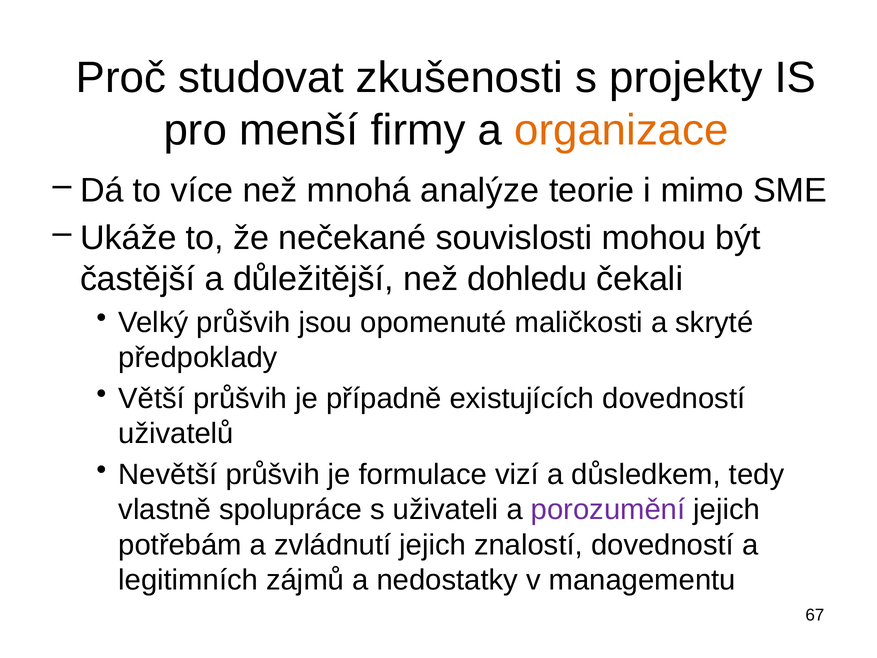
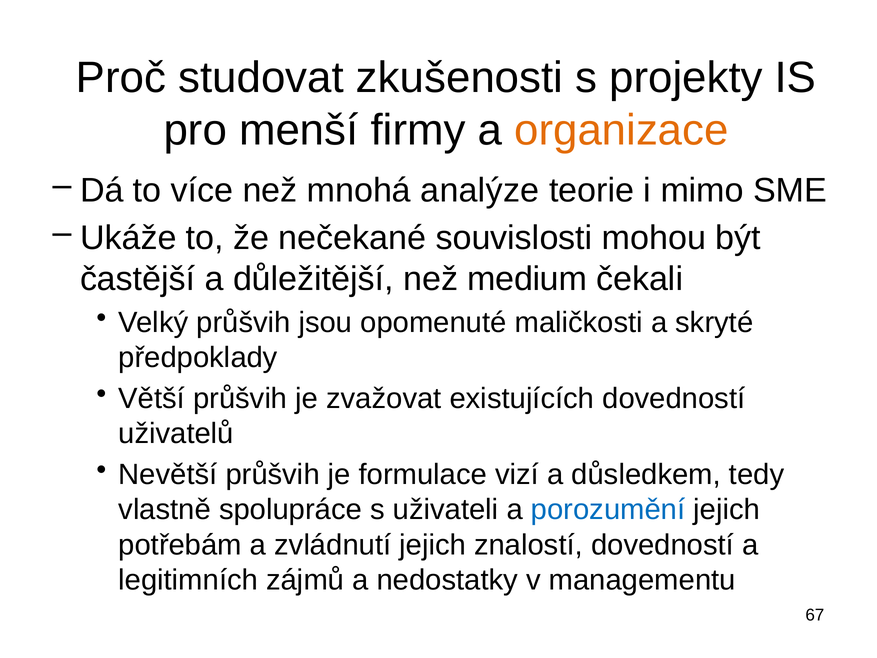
dohledu: dohledu -> medium
případně: případně -> zvažovat
porozumění colour: purple -> blue
